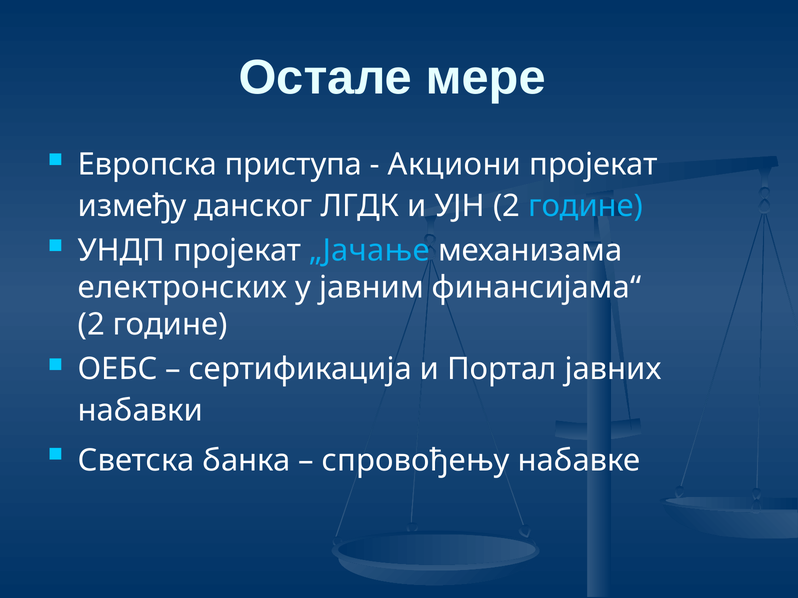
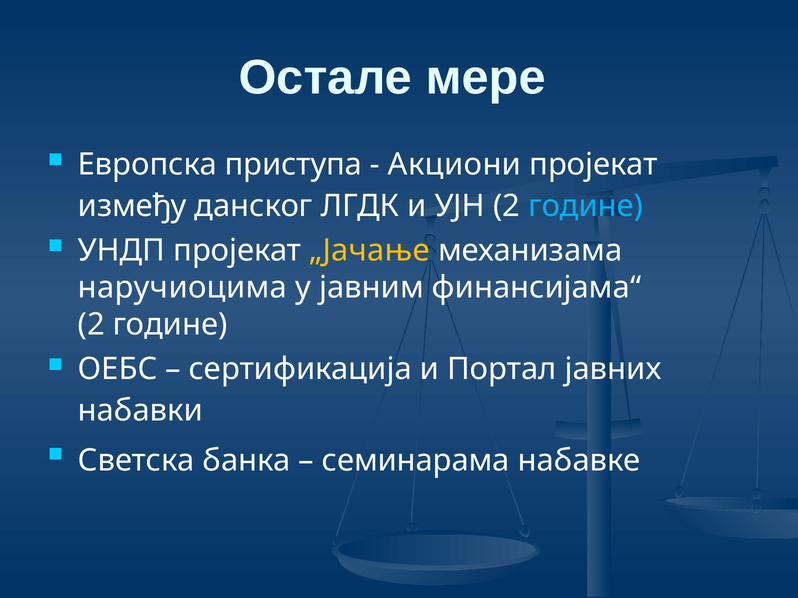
„Јачање colour: light blue -> yellow
електронских: електронских -> наручиоцима
спровођењу: спровођењу -> семинарама
